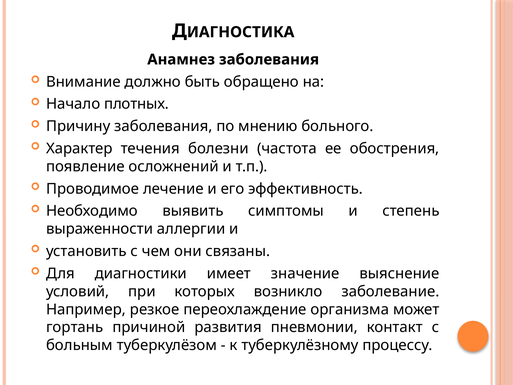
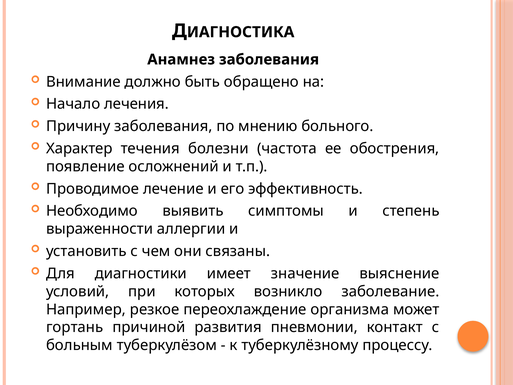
плотных: плотных -> лечения
